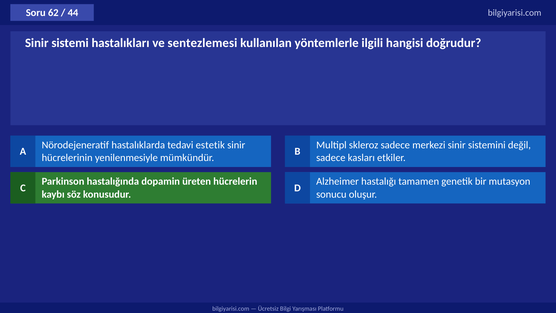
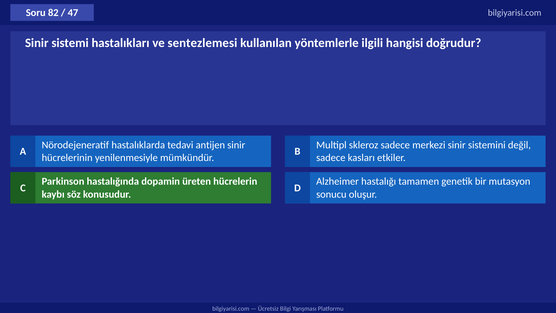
62: 62 -> 82
44: 44 -> 47
estetik: estetik -> antijen
